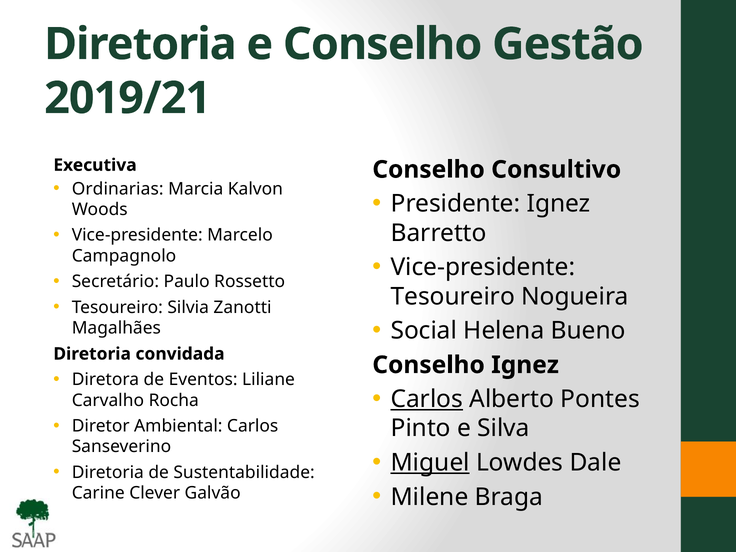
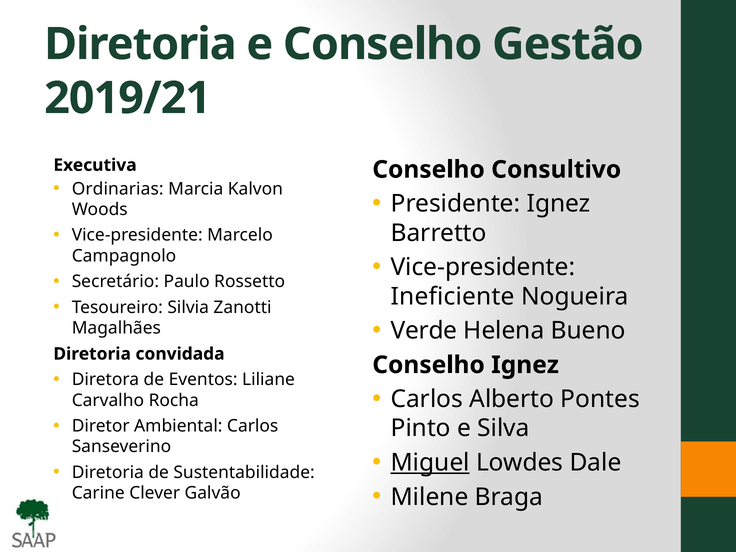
Tesoureiro at (453, 296): Tesoureiro -> Ineficiente
Social: Social -> Verde
Carlos at (427, 399) underline: present -> none
